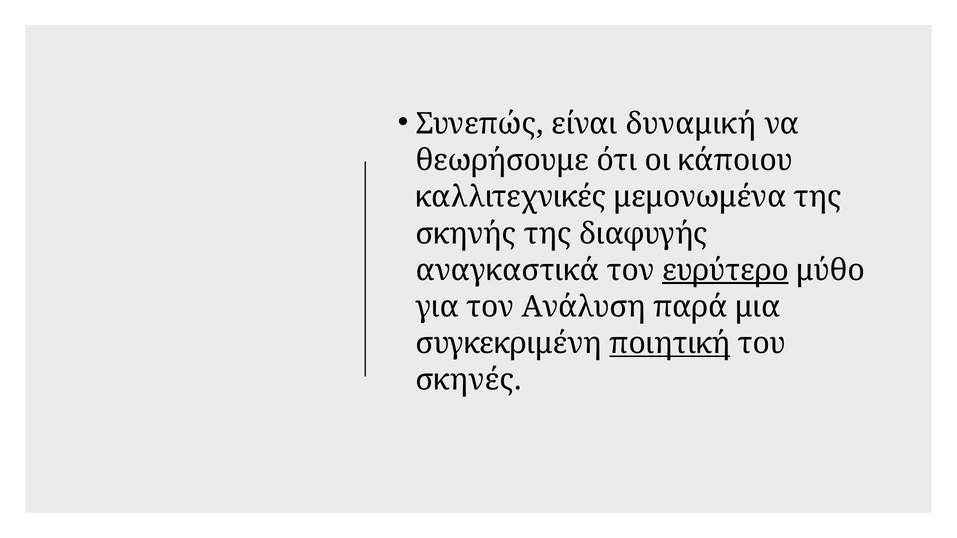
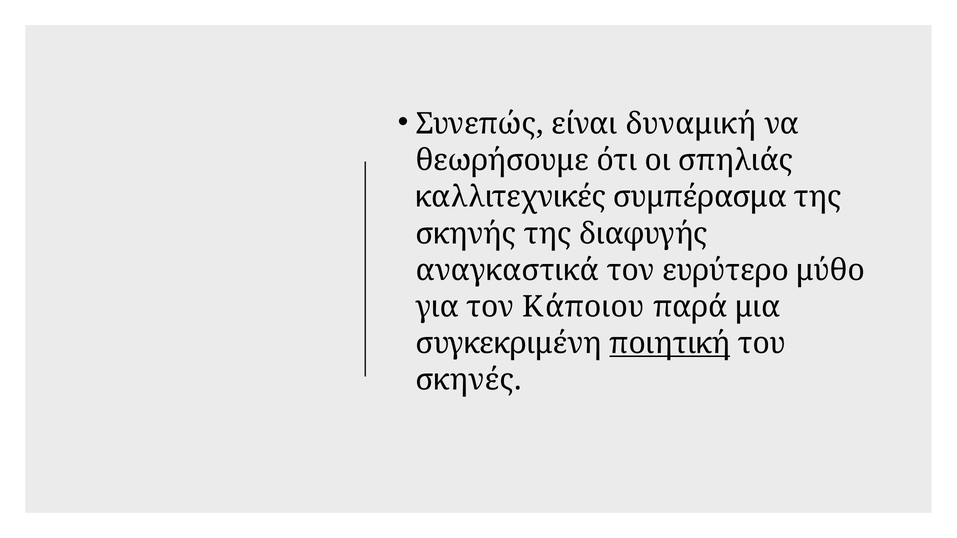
κάποιου: κάποιου -> σπηλιάς
μεμονωμένα: μεμονωμένα -> συμπέρασμα
ευρύτερο underline: present -> none
Ανάλυση: Ανάλυση -> Κάποιου
